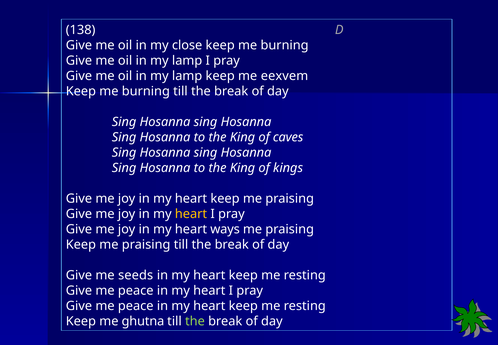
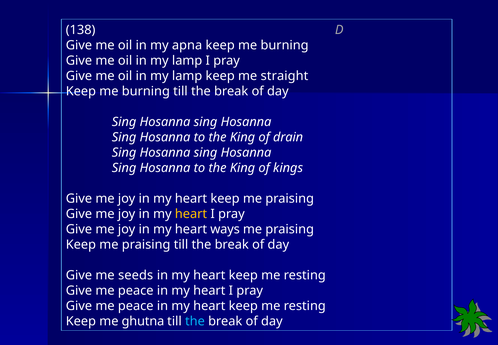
close: close -> apna
eexvem: eexvem -> straight
caves: caves -> drain
the at (195, 321) colour: light green -> light blue
